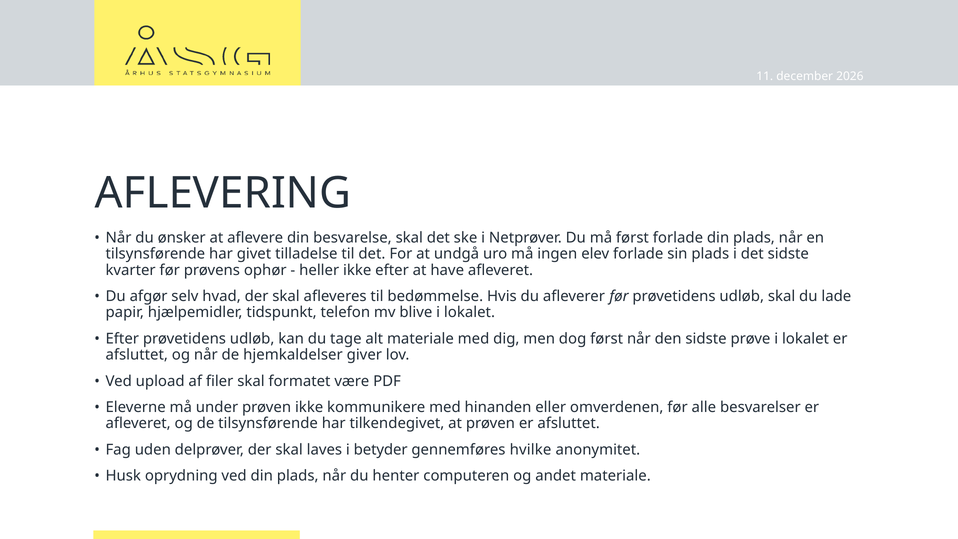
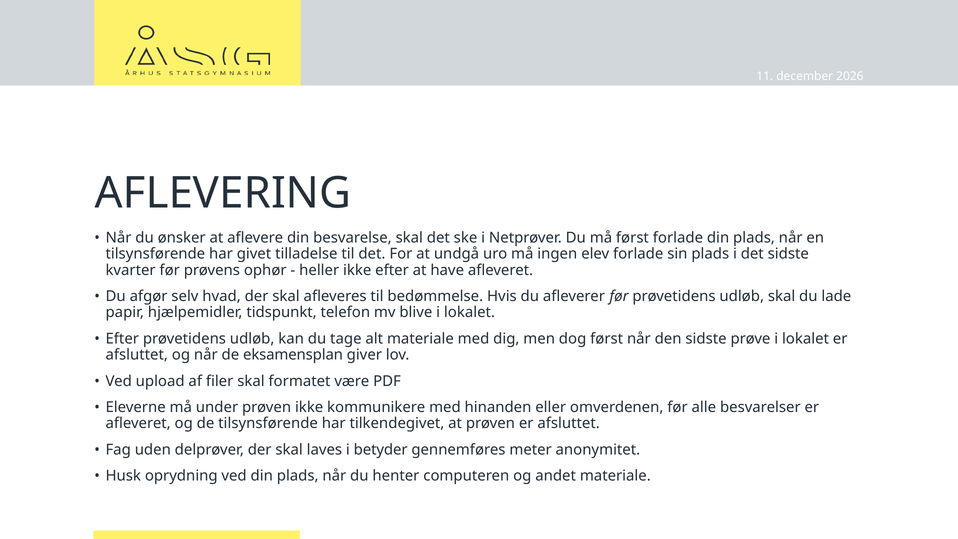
hjemkaldelser: hjemkaldelser -> eksamensplan
hvilke: hvilke -> meter
